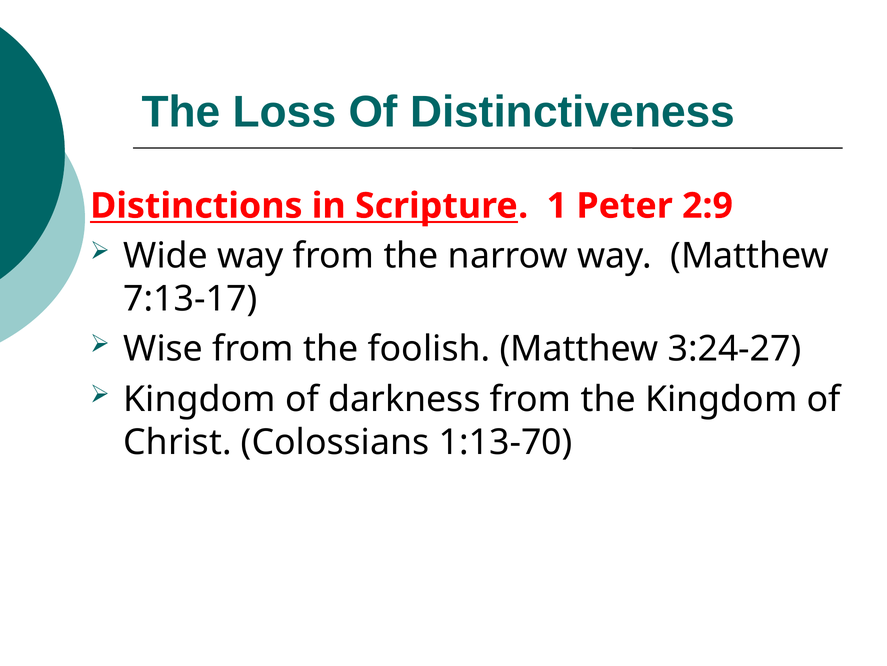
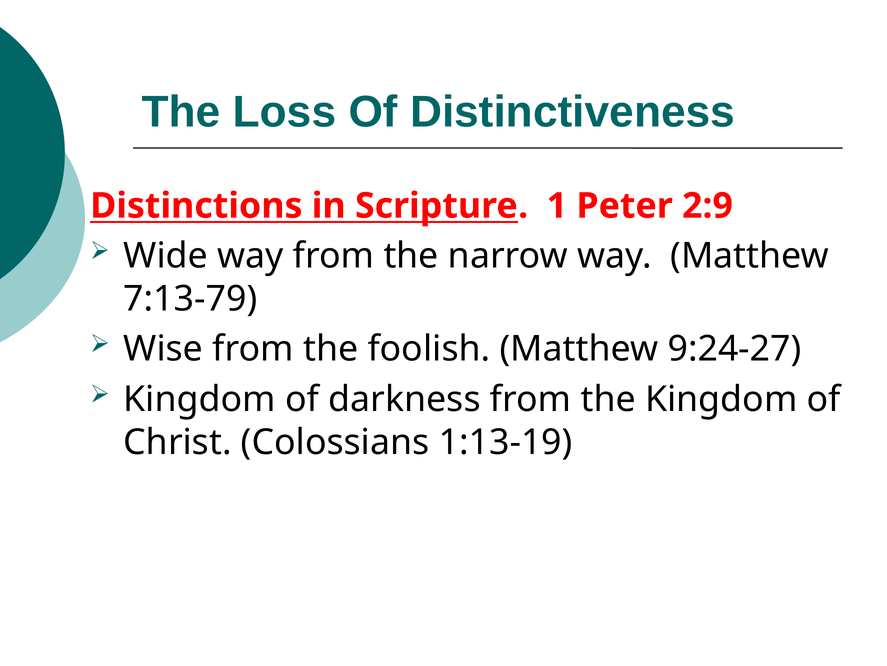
7:13-17: 7:13-17 -> 7:13-79
3:24-27: 3:24-27 -> 9:24-27
1:13-70: 1:13-70 -> 1:13-19
